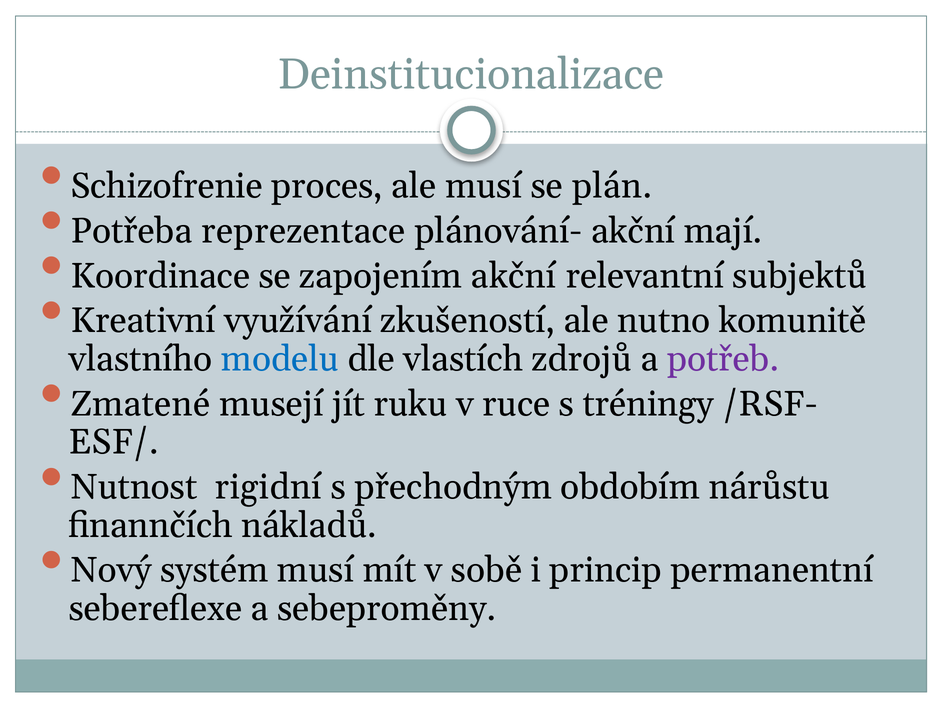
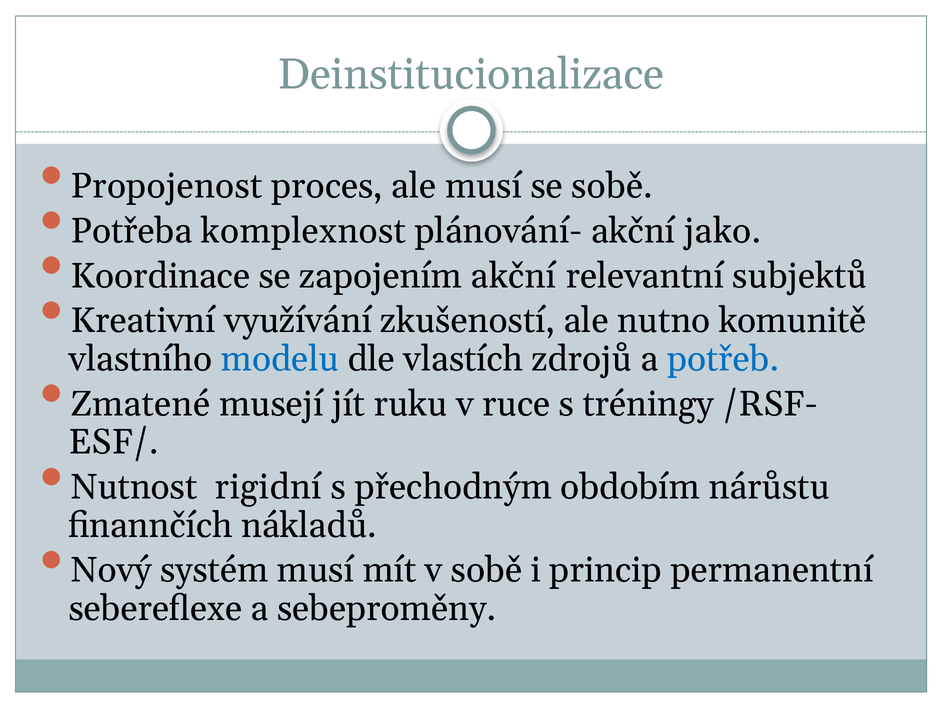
Schizofrenie: Schizofrenie -> Propojenost
se plán: plán -> sobě
reprezentace: reprezentace -> komplexnost
mají: mají -> jako
potřeb colour: purple -> blue
